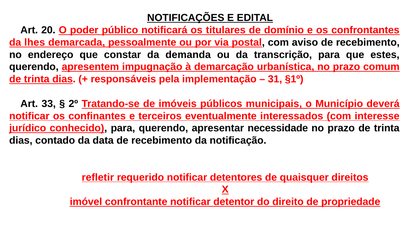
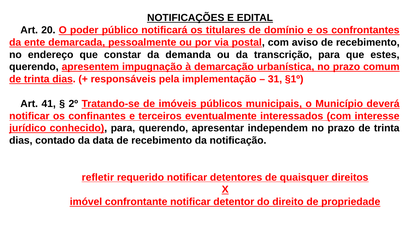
lhes: lhes -> ente
33: 33 -> 41
necessidade: necessidade -> independem
